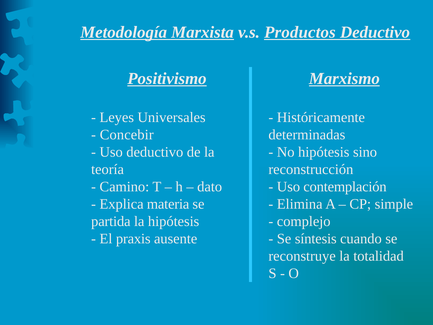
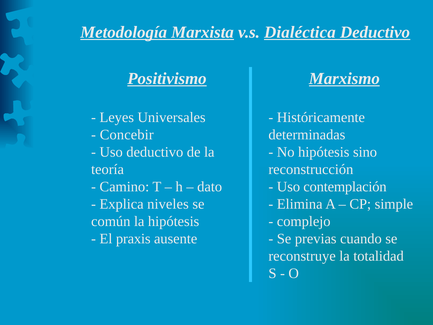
Productos: Productos -> Dialéctica
materia: materia -> niveles
partida: partida -> común
síntesis: síntesis -> previas
